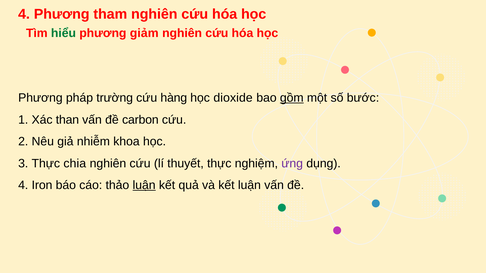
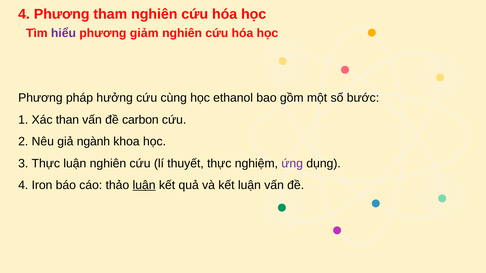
hiểu colour: green -> purple
trường: trường -> hưởng
hàng: hàng -> cùng
dioxide: dioxide -> ethanol
gồm underline: present -> none
nhiễm: nhiễm -> ngành
Thực chia: chia -> luận
